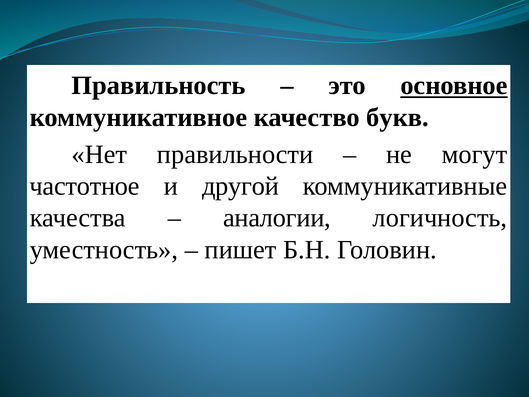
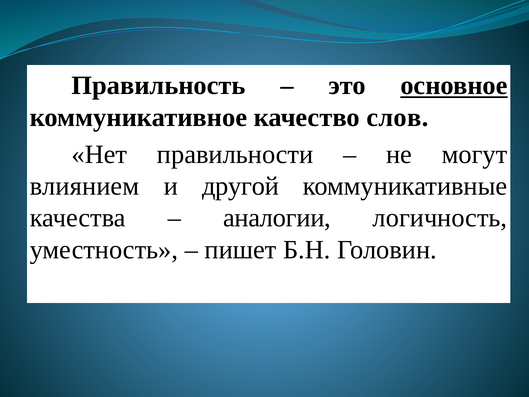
букв: букв -> слов
частотное: частотное -> влиянием
